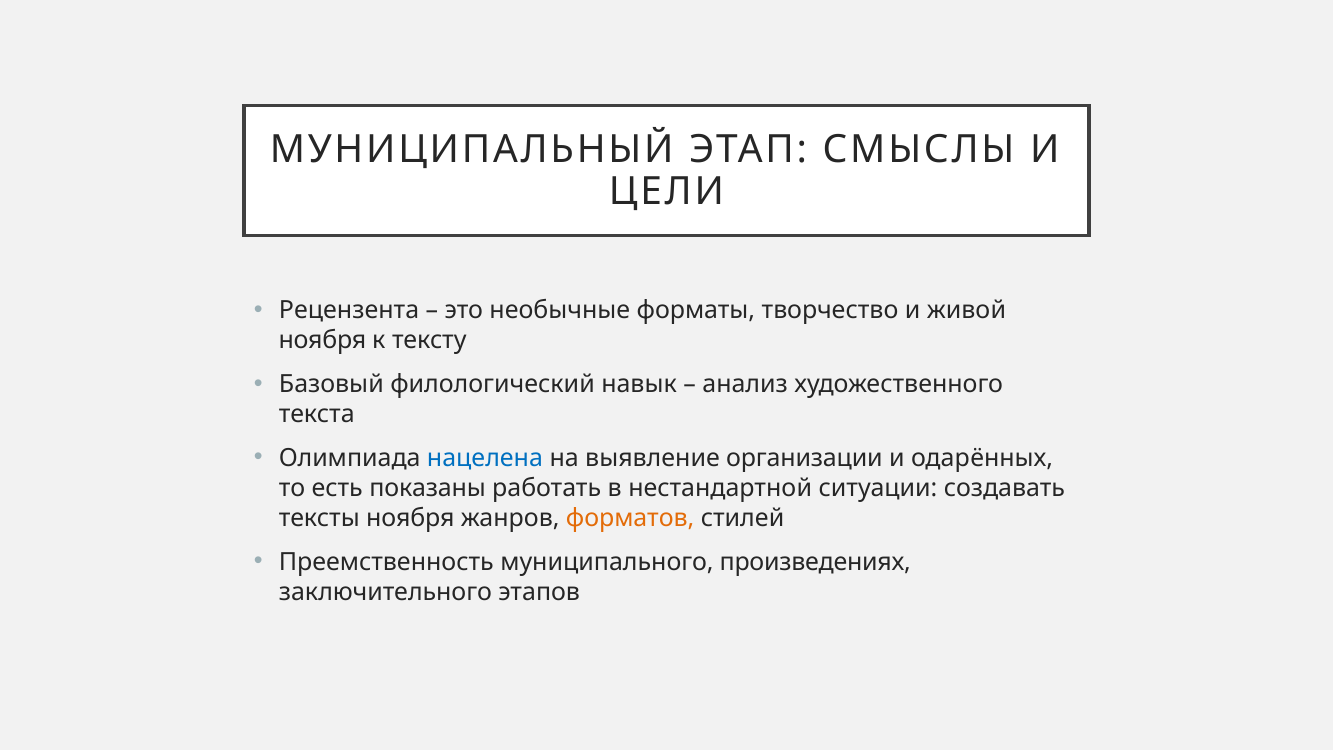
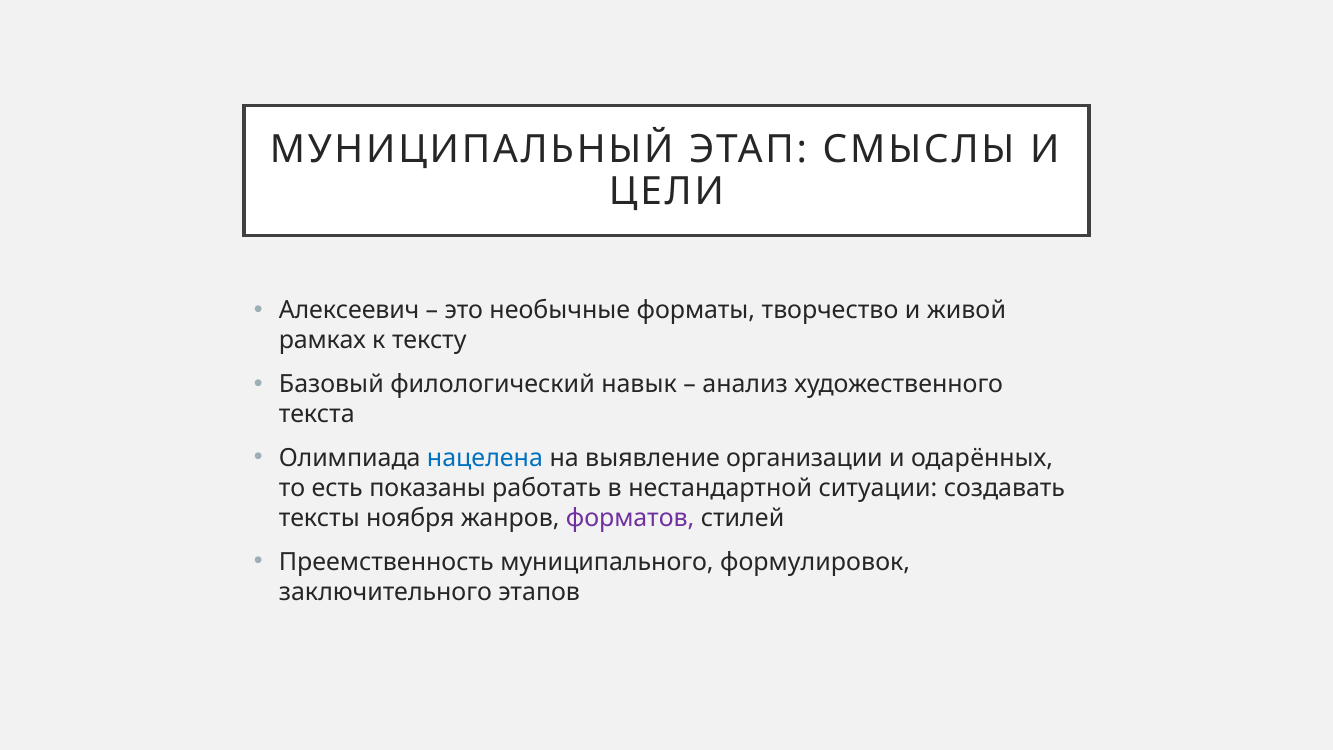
Рецензента: Рецензента -> Алексеевич
ноября at (322, 340): ноября -> рамках
форматов colour: orange -> purple
произведениях: произведениях -> формулировок
